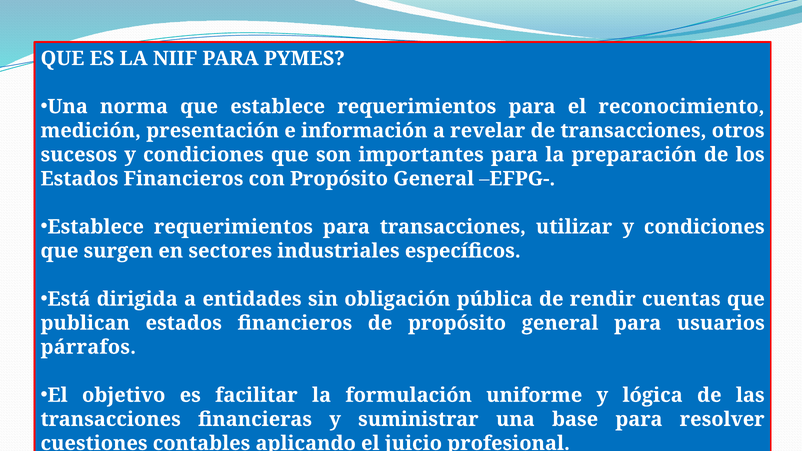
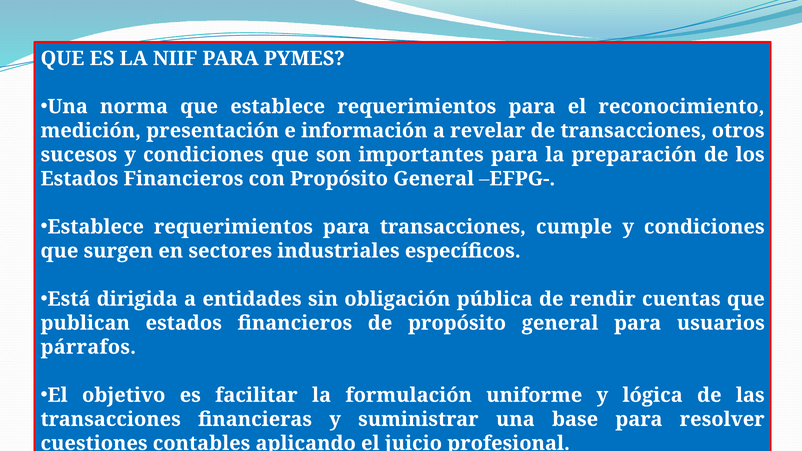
utilizar: utilizar -> cumple
